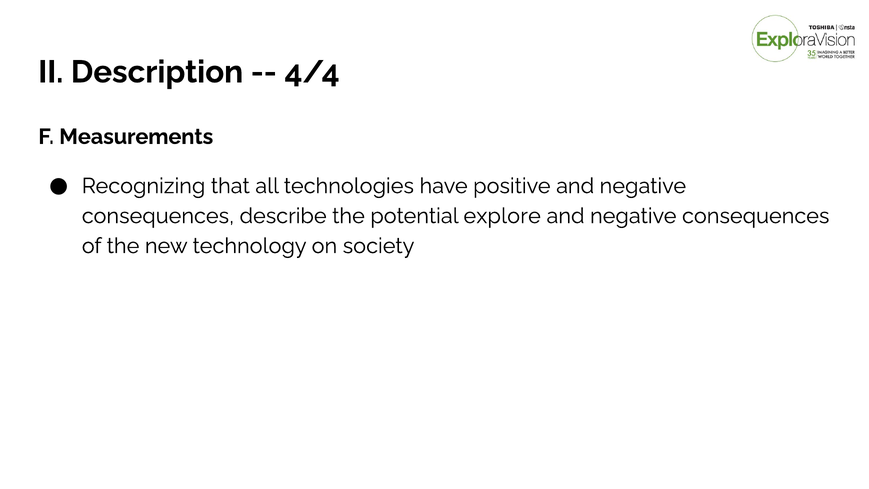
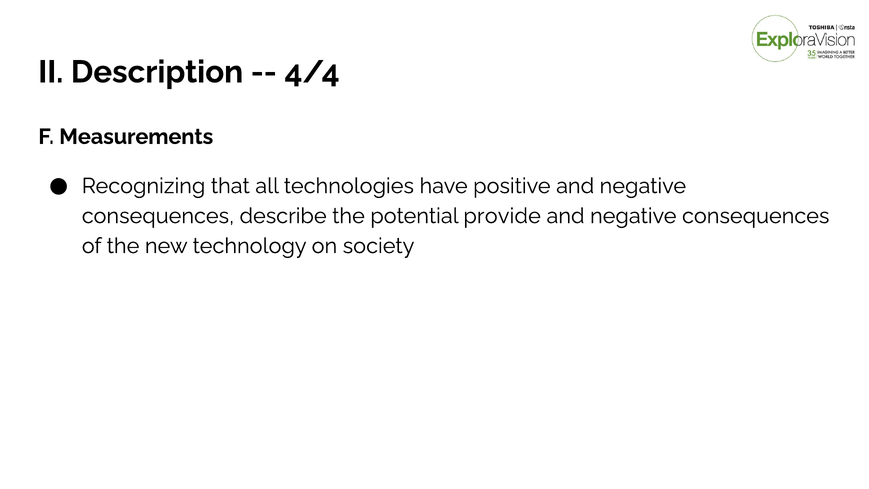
explore: explore -> provide
